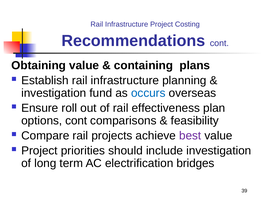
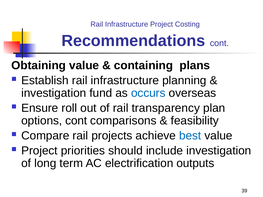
effectiveness: effectiveness -> transparency
best colour: purple -> blue
bridges: bridges -> outputs
